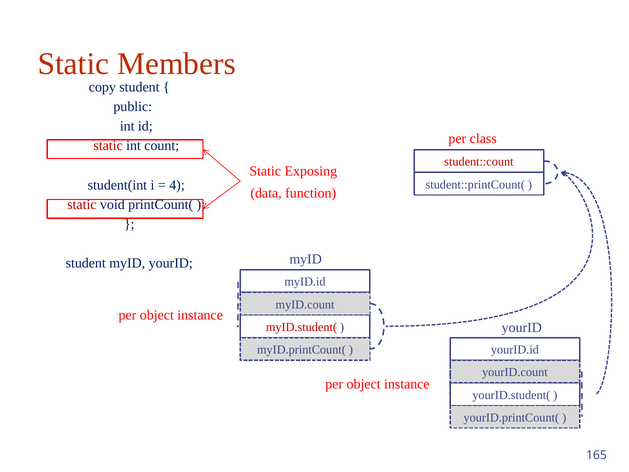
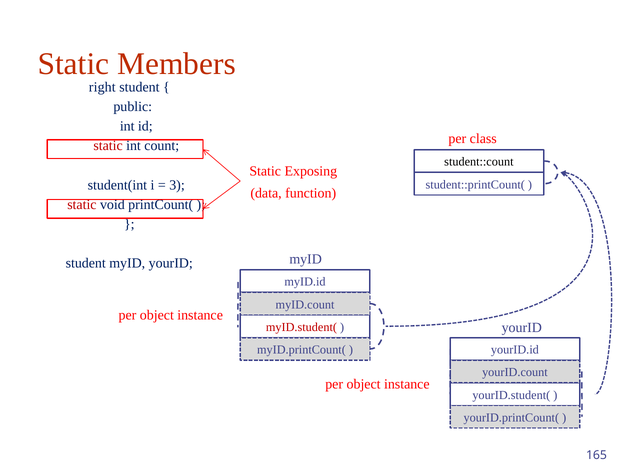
copy: copy -> right
student::count colour: red -> black
4: 4 -> 3
